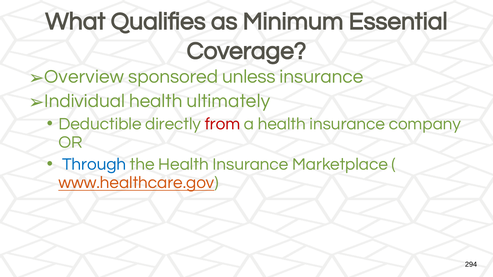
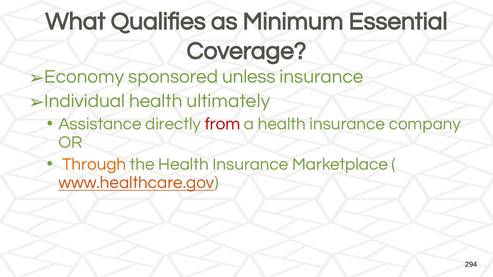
Overview: Overview -> Economy
Deductible: Deductible -> Assistance
Through colour: blue -> orange
